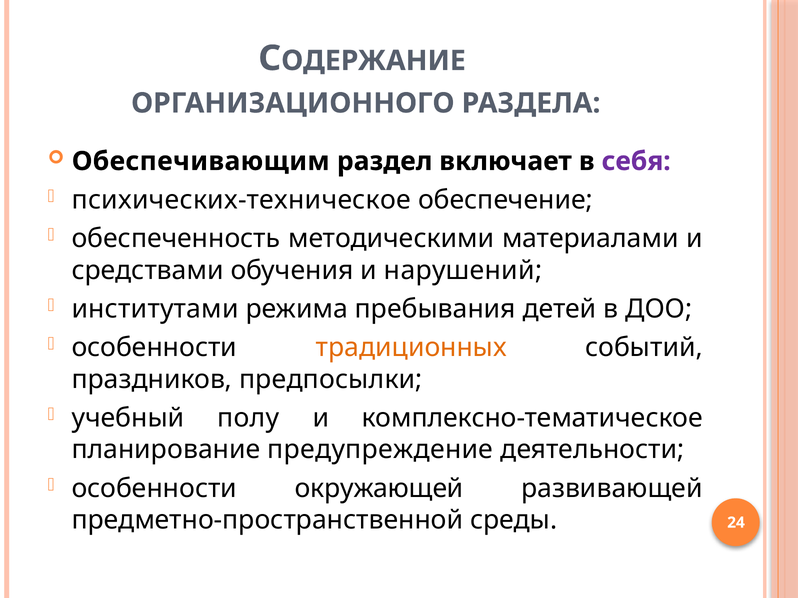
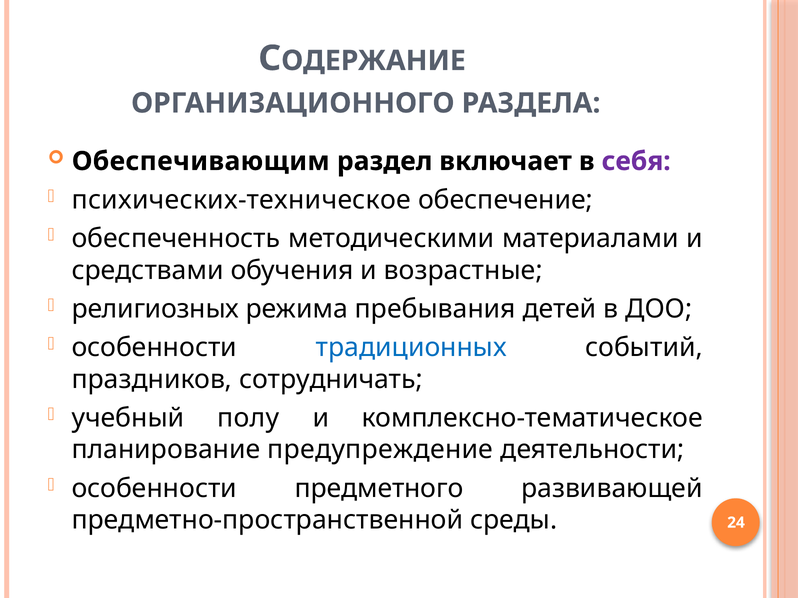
нарушений: нарушений -> возрастные
институтами: институтами -> религиозных
традиционных colour: orange -> blue
предпосылки: предпосылки -> сотрудничать
окружающей: окружающей -> предметного
